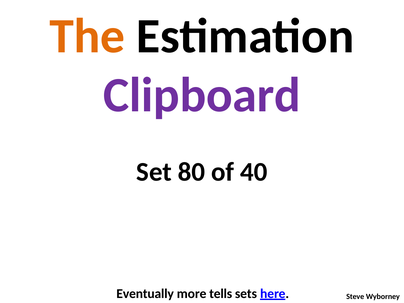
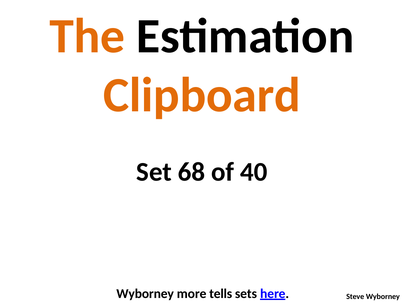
Clipboard colour: purple -> orange
80: 80 -> 68
Eventually at (145, 294): Eventually -> Wyborney
